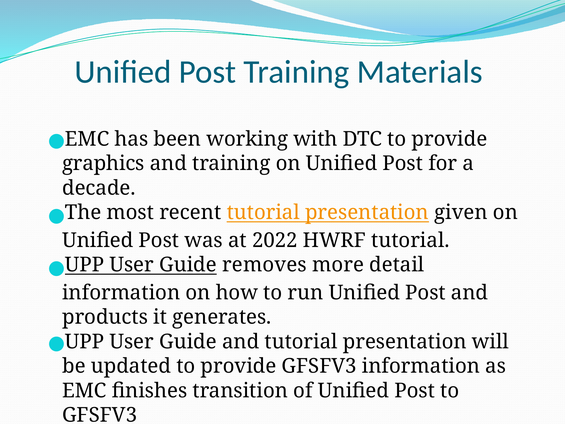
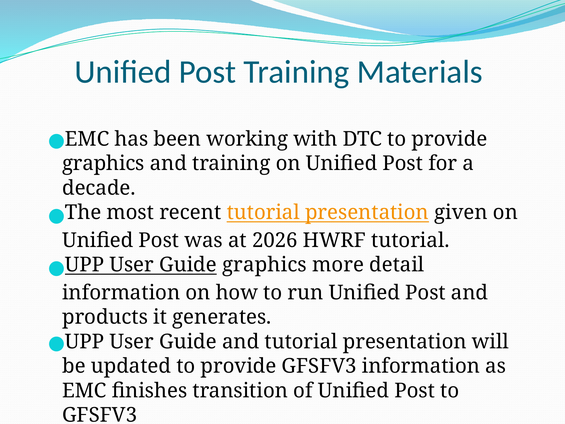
2022: 2022 -> 2026
Guide removes: removes -> graphics
